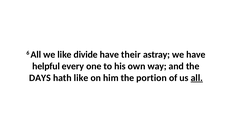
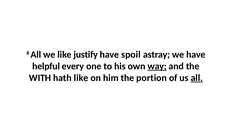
divide: divide -> justify
their: their -> spoil
way underline: none -> present
DAYS: DAYS -> WITH
